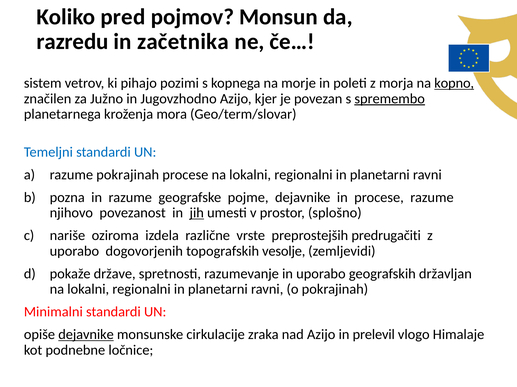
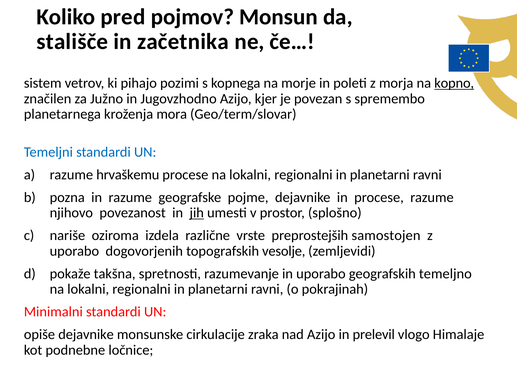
razredu: razredu -> stališče
spremembo underline: present -> none
razume pokrajinah: pokrajinah -> hrvaškemu
predrugačiti: predrugačiti -> samostojen
države: države -> takšna
državljan: državljan -> temeljno
dejavnike at (86, 335) underline: present -> none
